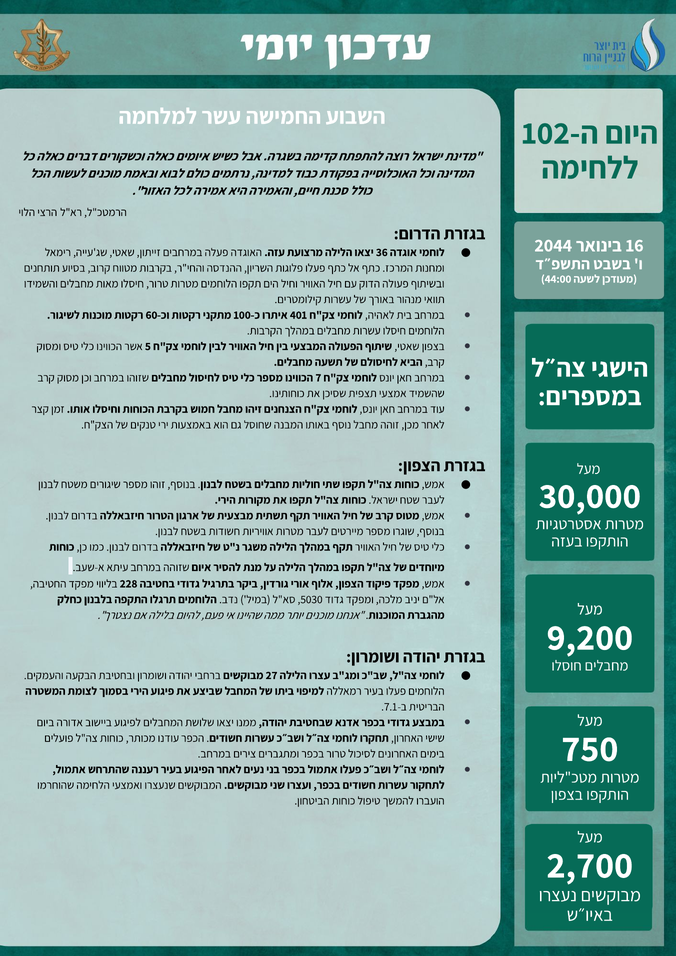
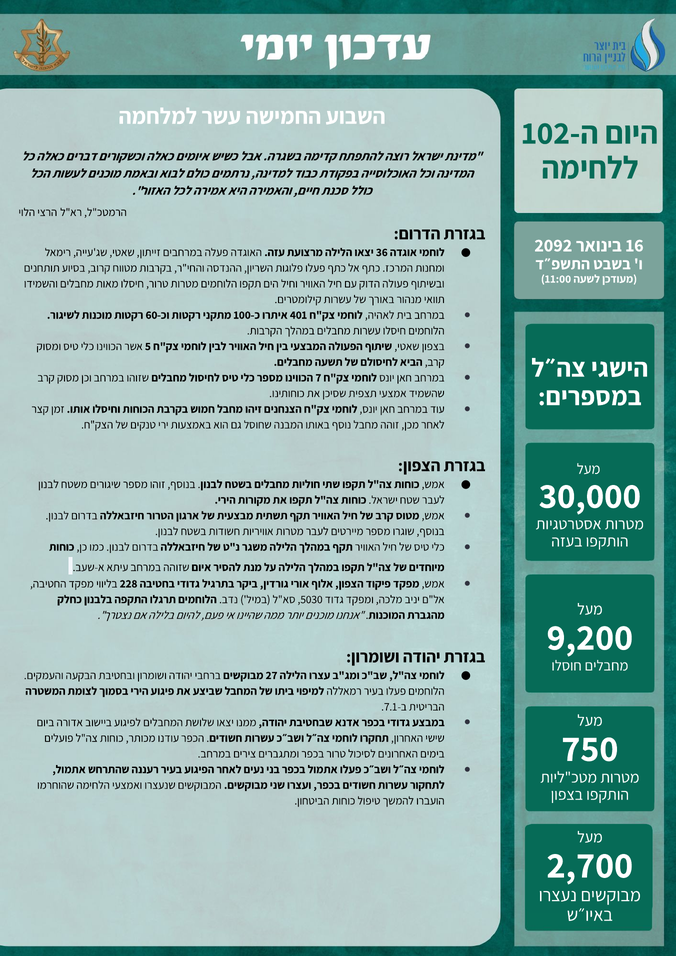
2044: 2044 -> 2092
44:00: 44:00 -> 11:00
